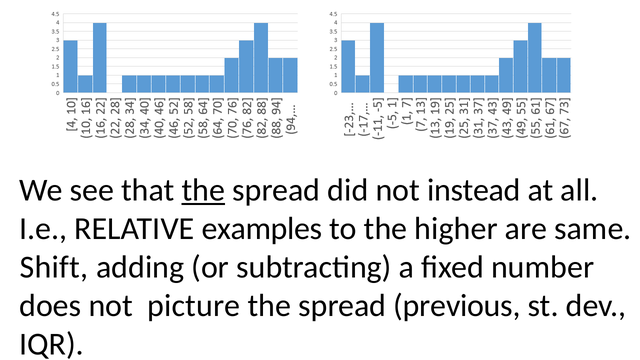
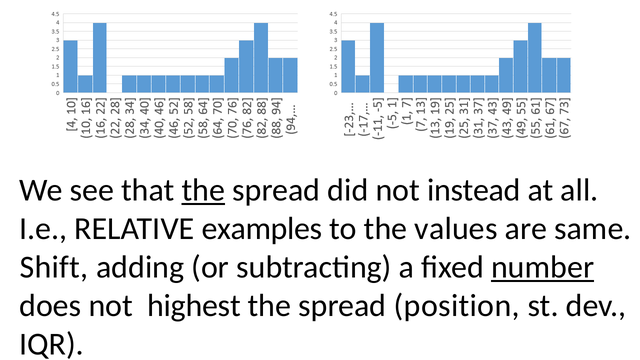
higher: higher -> values
number underline: none -> present
picture: picture -> highest
previous: previous -> position
